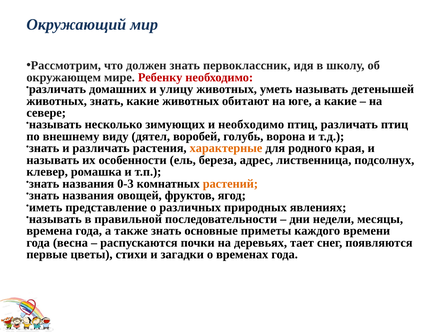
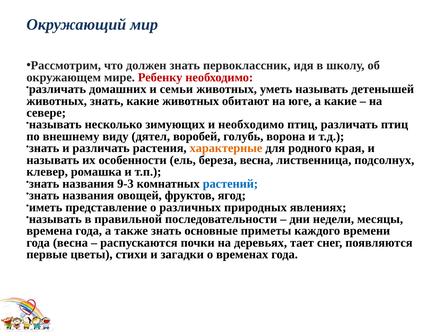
улицу: улицу -> семьи
береза адрес: адрес -> весна
0-3: 0-3 -> 9-3
растений colour: orange -> blue
